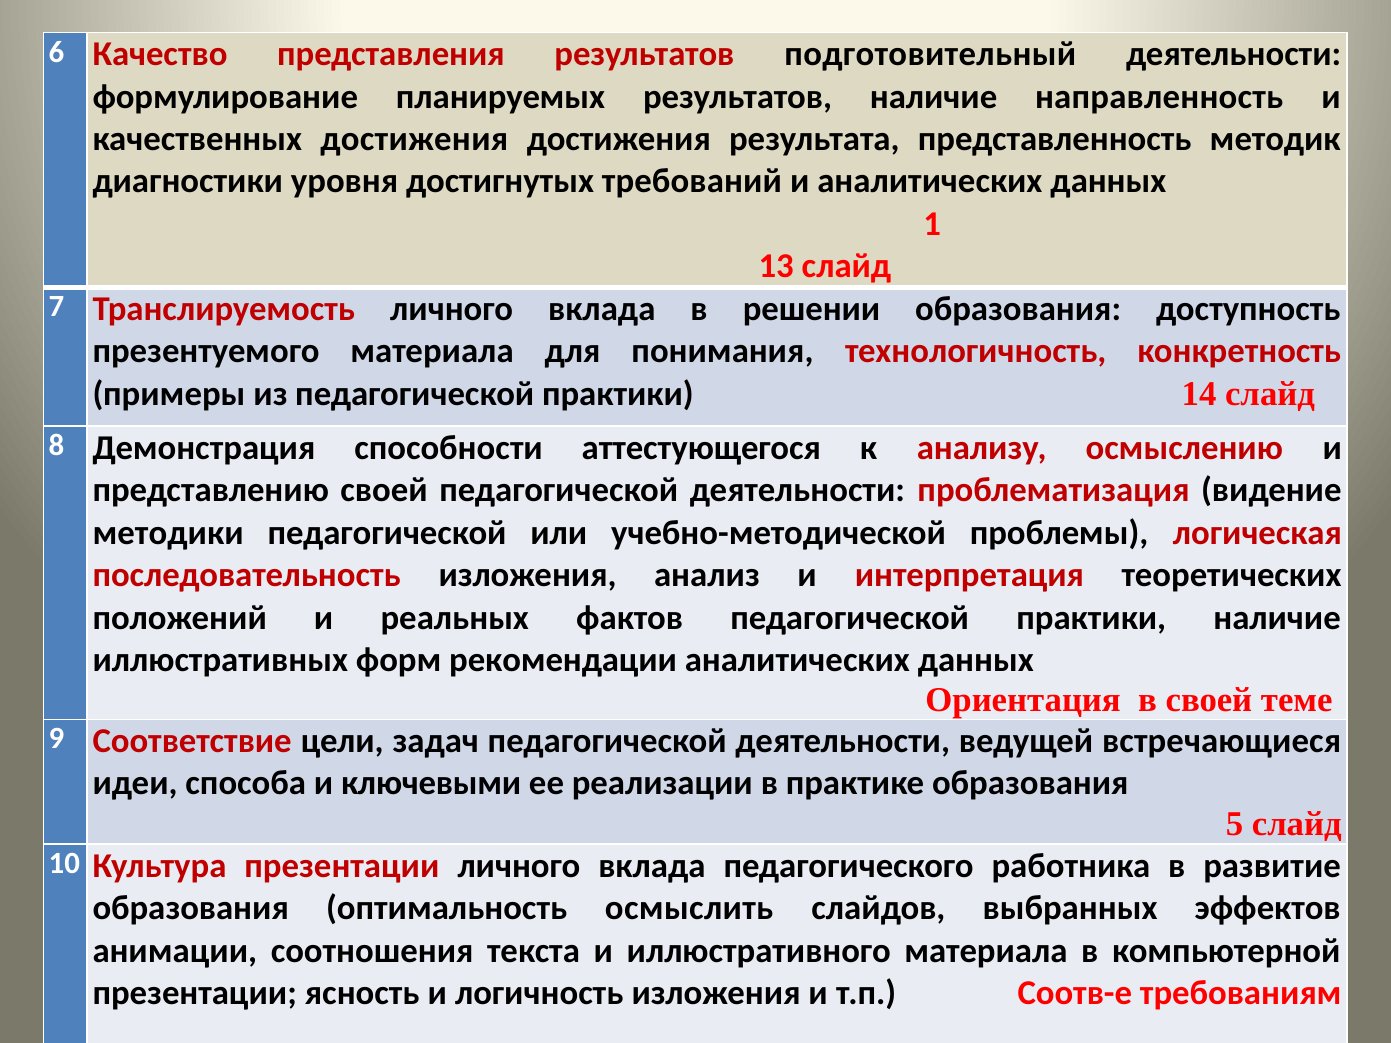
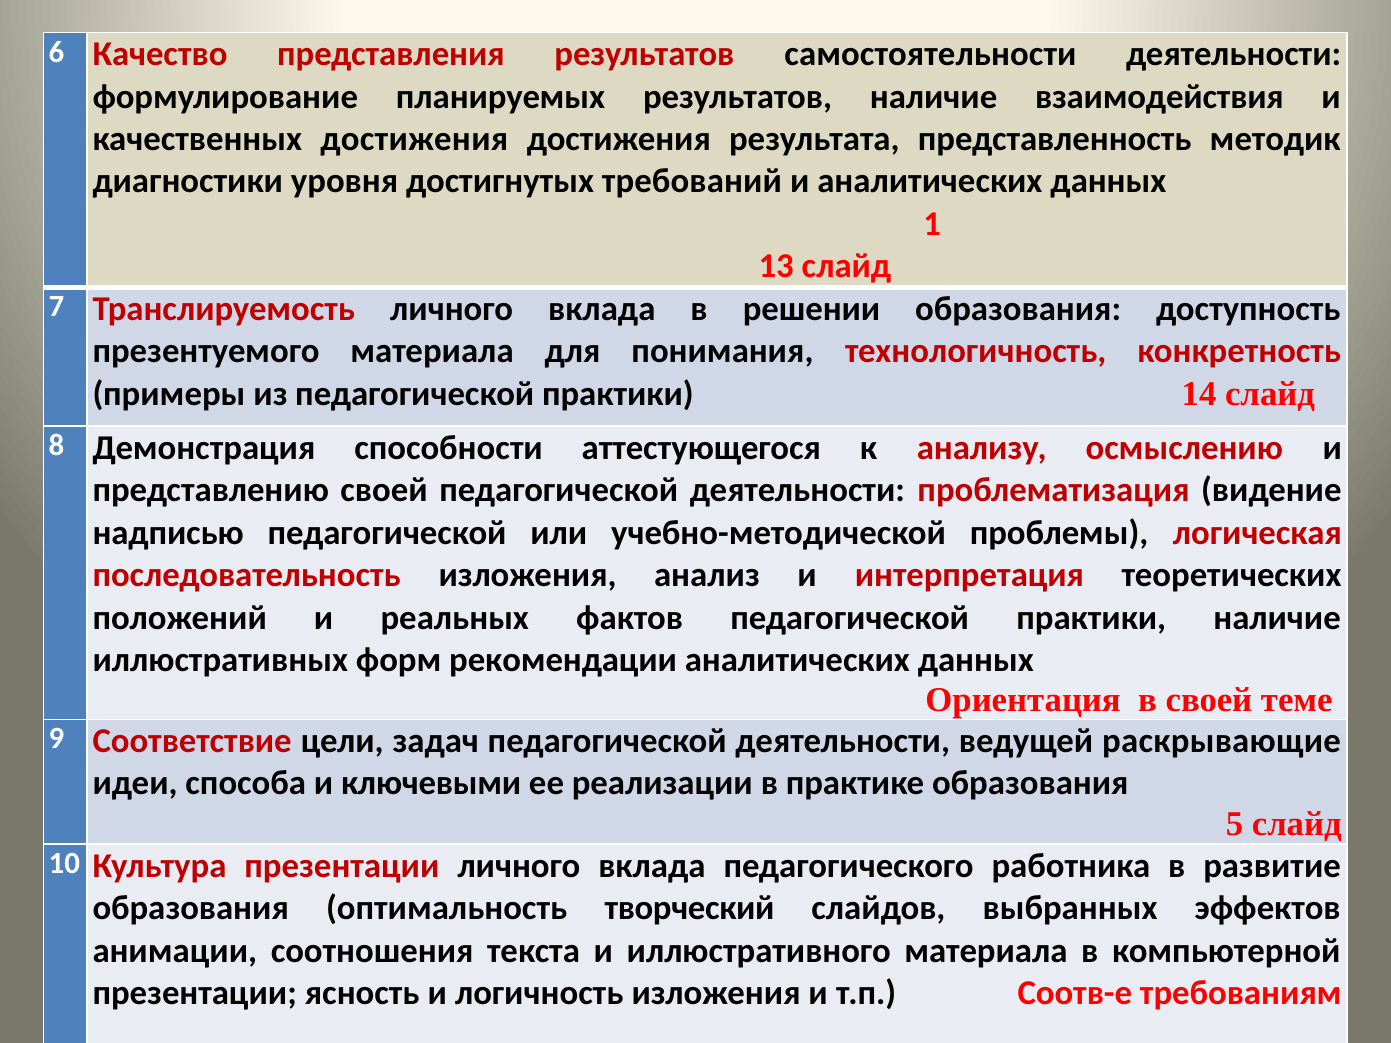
подготовительный: подготовительный -> самостоятельности
направленность: направленность -> взаимодействия
методики: методики -> надписью
встречающиеся: встречающиеся -> раскрывающие
осмыслить: осмыслить -> творческий
